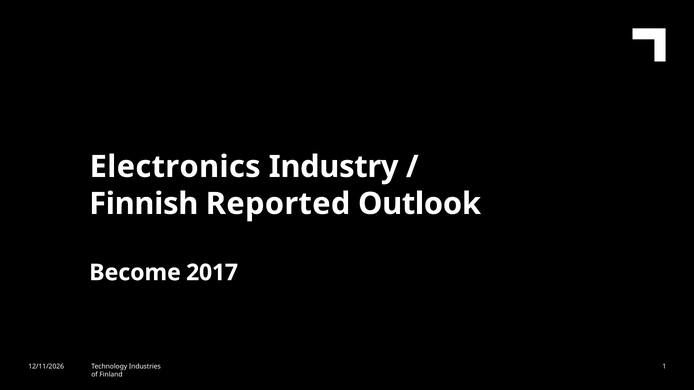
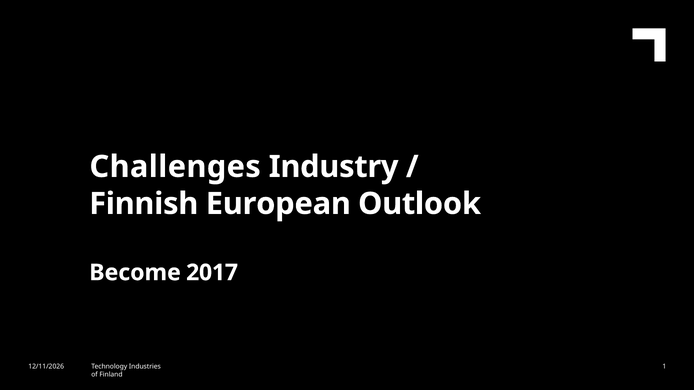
Electronics: Electronics -> Challenges
Reported: Reported -> European
